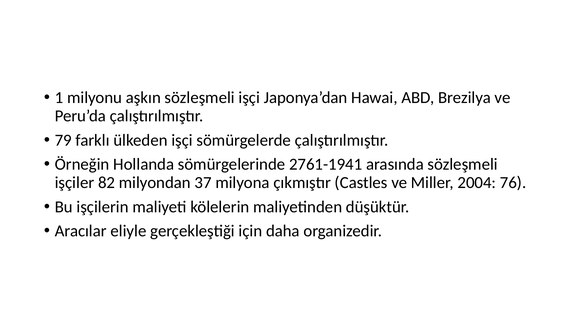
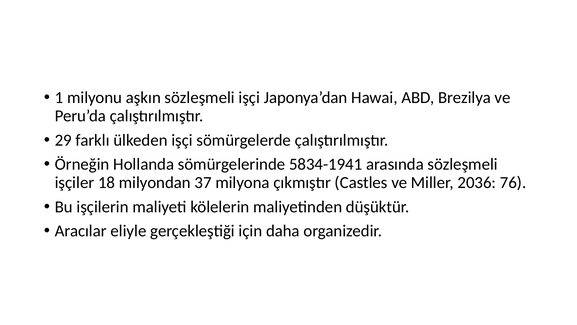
79: 79 -> 29
2761-1941: 2761-1941 -> 5834-1941
82: 82 -> 18
2004: 2004 -> 2036
